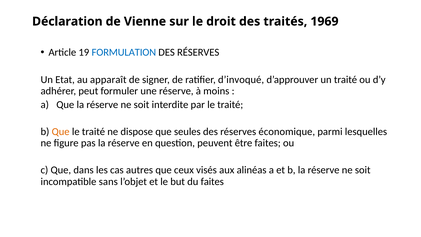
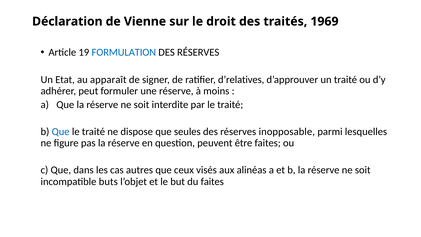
d’invoqué: d’invoqué -> d’relatives
Que at (61, 132) colour: orange -> blue
économique: économique -> inopposable
sans: sans -> buts
